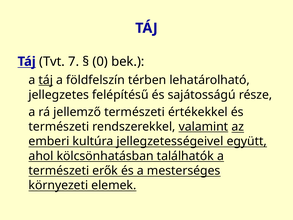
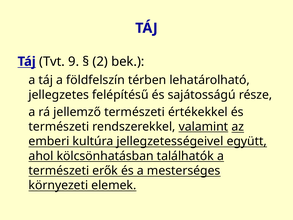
7: 7 -> 9
0: 0 -> 2
táj at (46, 80) underline: present -> none
